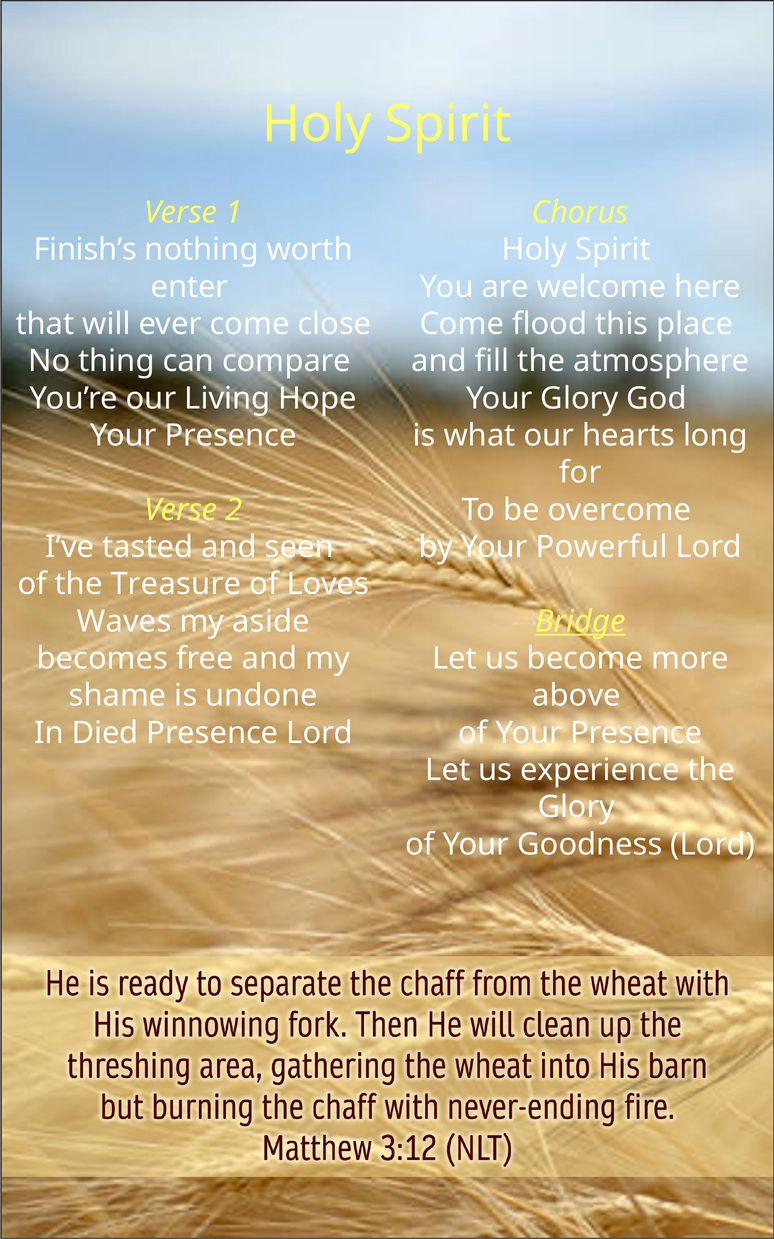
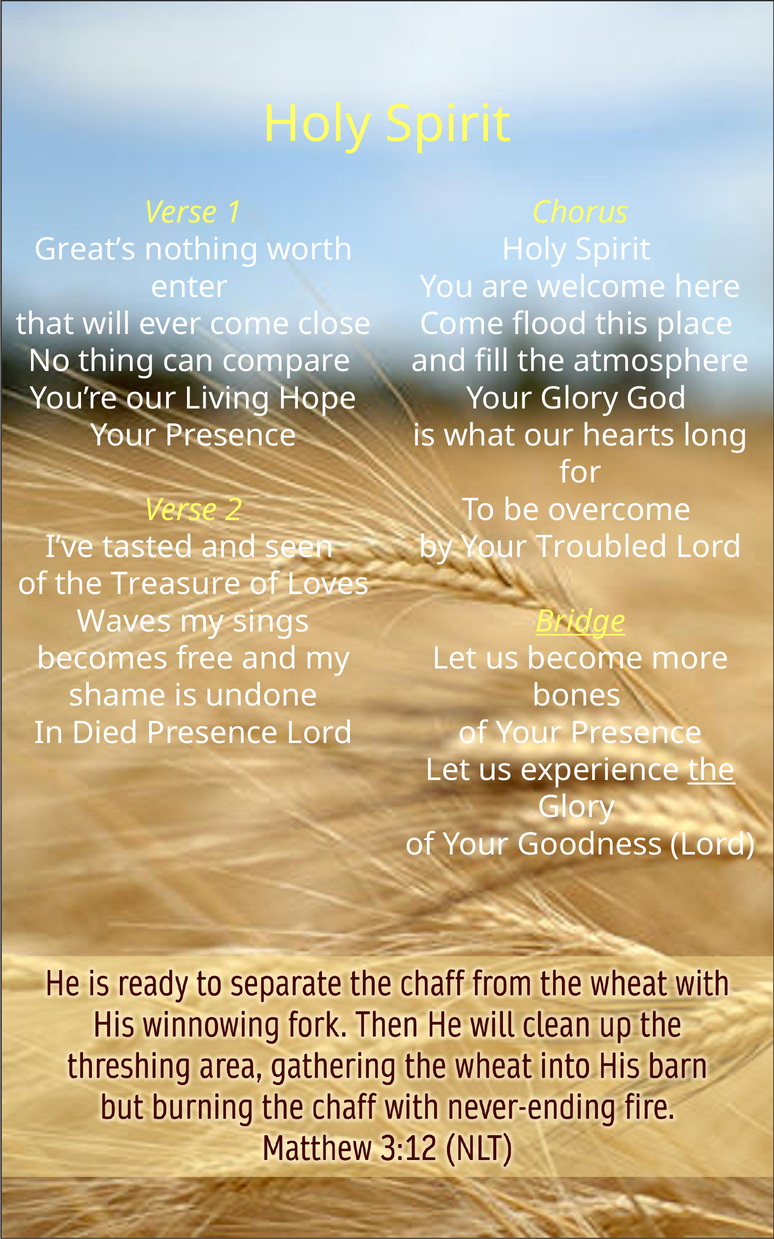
Finish’s: Finish’s -> Great’s
Powerful: Powerful -> Troubled
aside: aside -> sings
above: above -> bones
the at (711, 770) underline: none -> present
